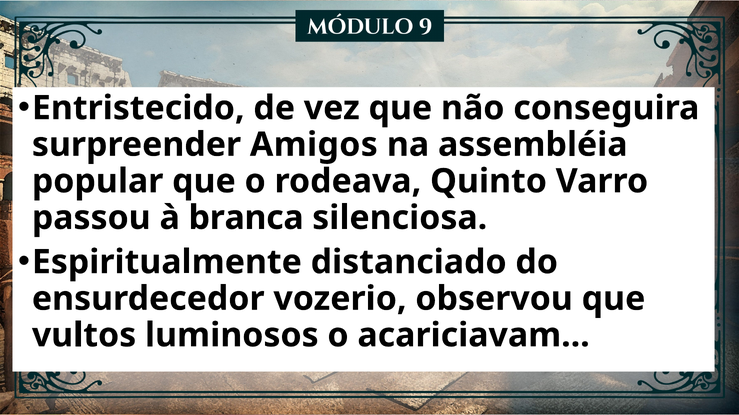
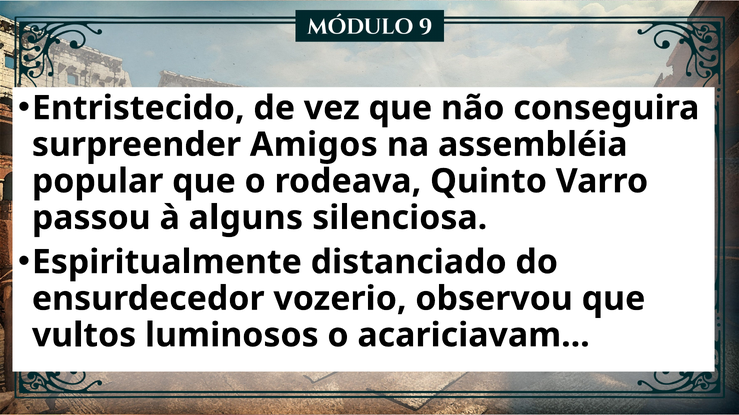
branca: branca -> alguns
